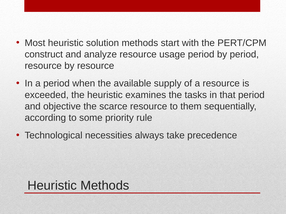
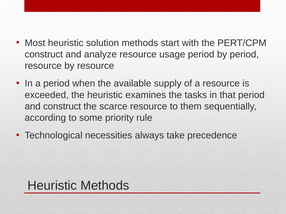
and objective: objective -> construct
